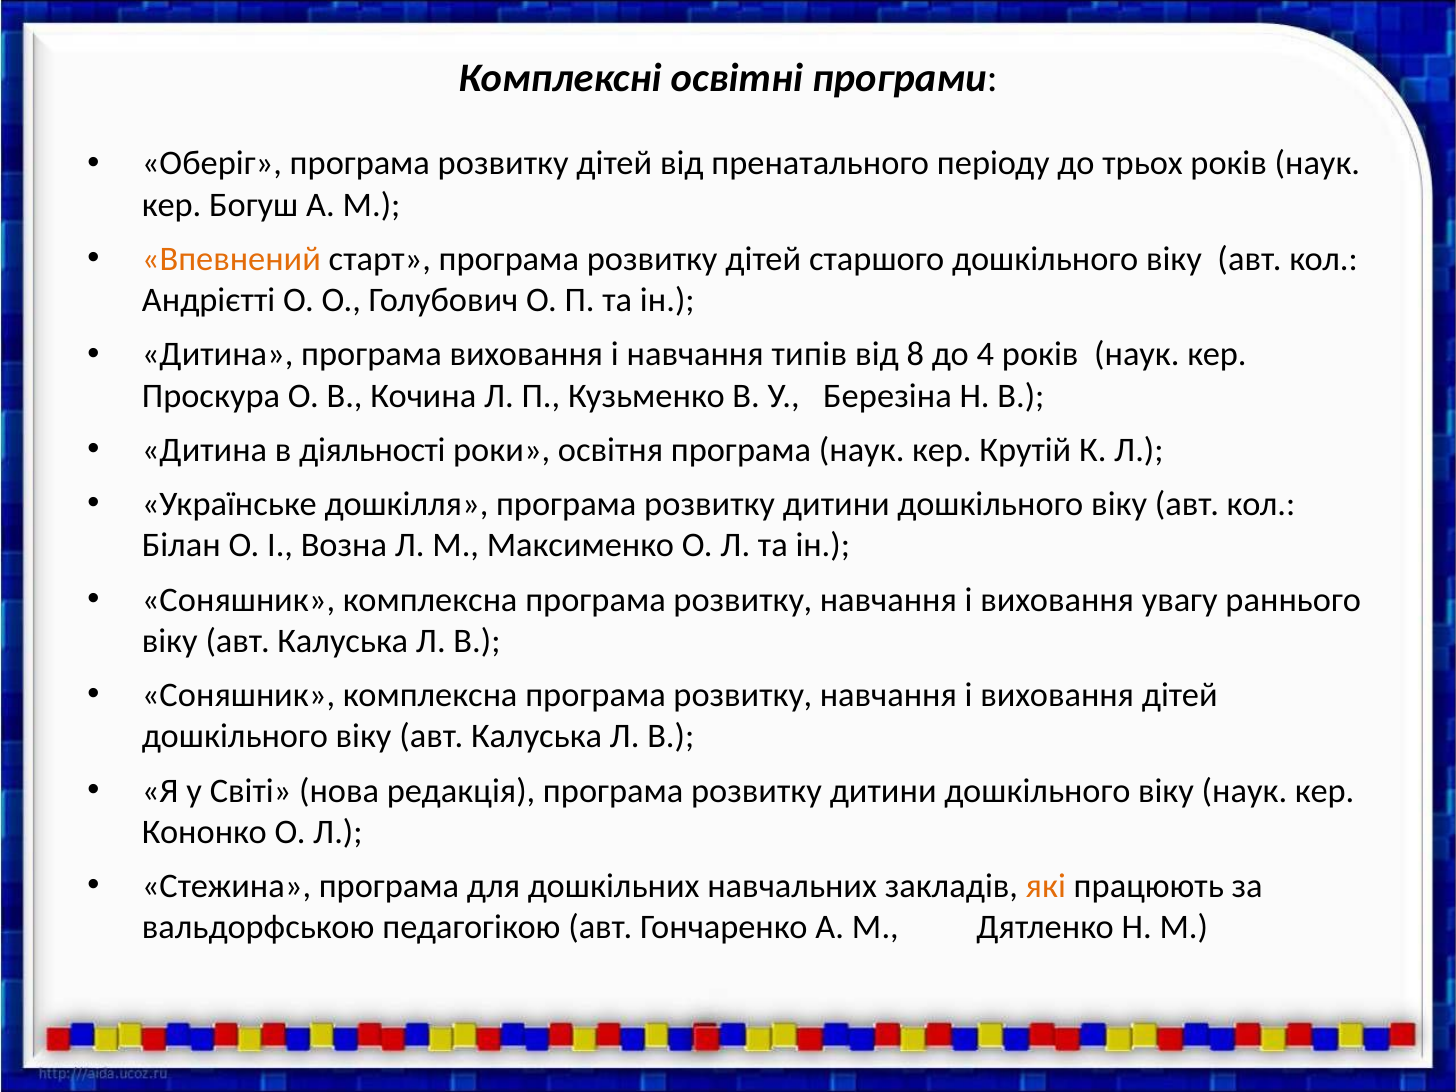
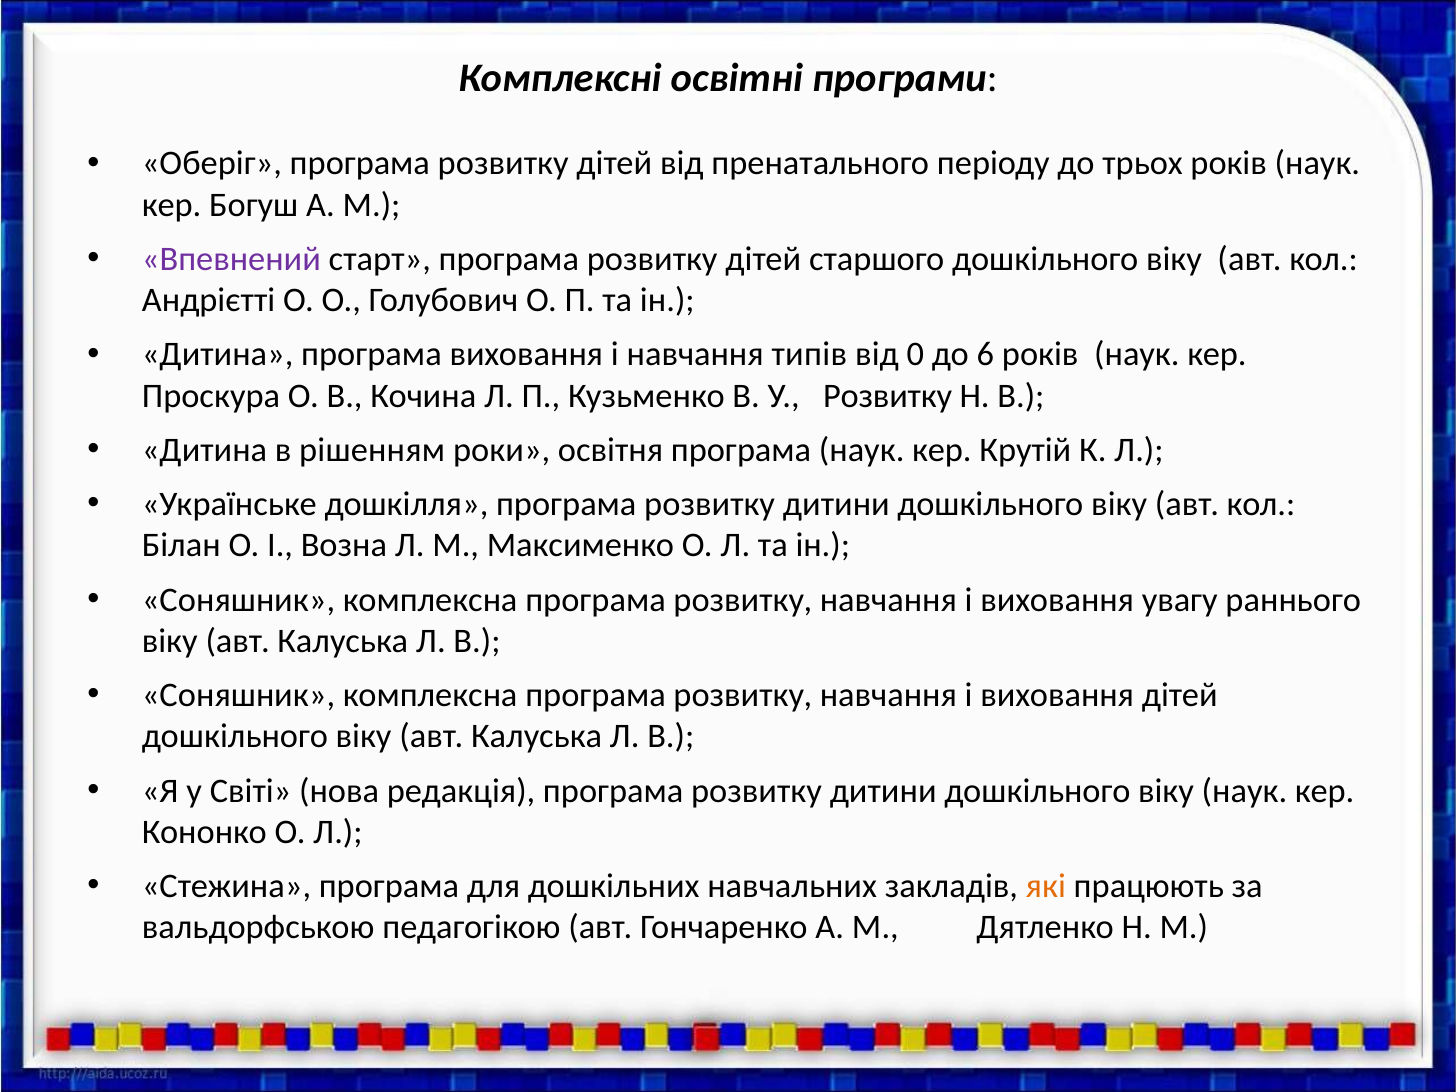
Впевнений colour: orange -> purple
8: 8 -> 0
4: 4 -> 6
У Березіна: Березіна -> Розвитку
діяльності: діяльності -> рішенням
